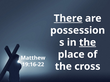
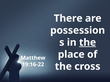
There underline: present -> none
